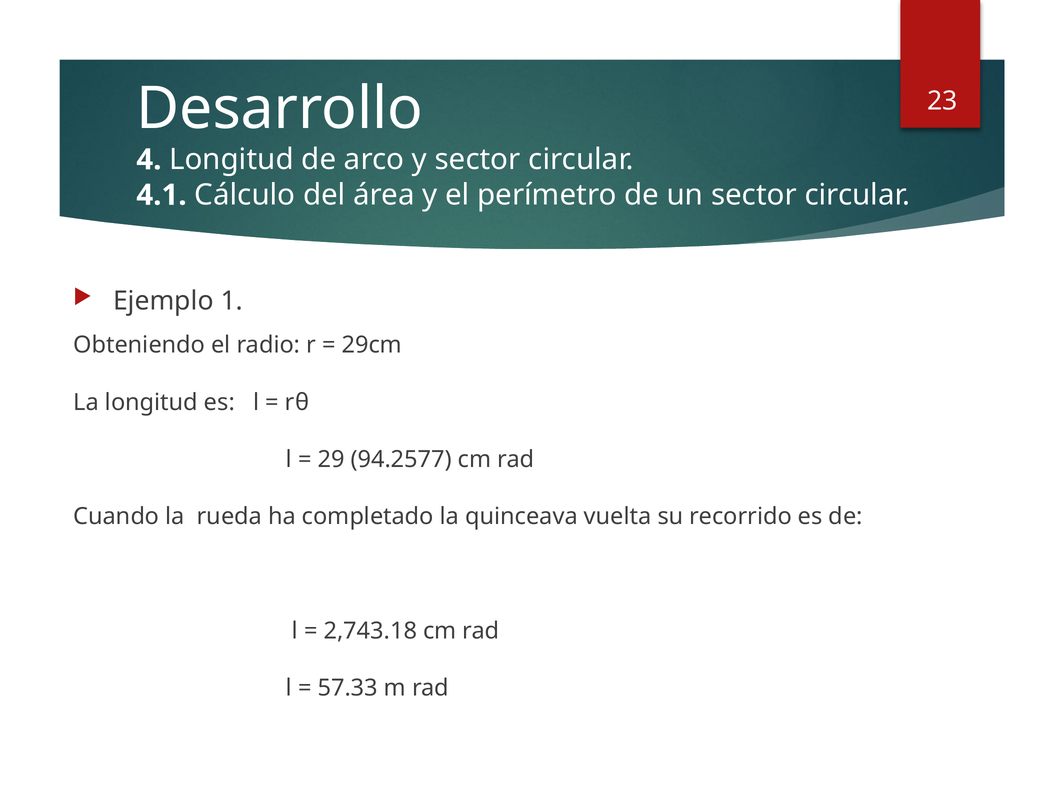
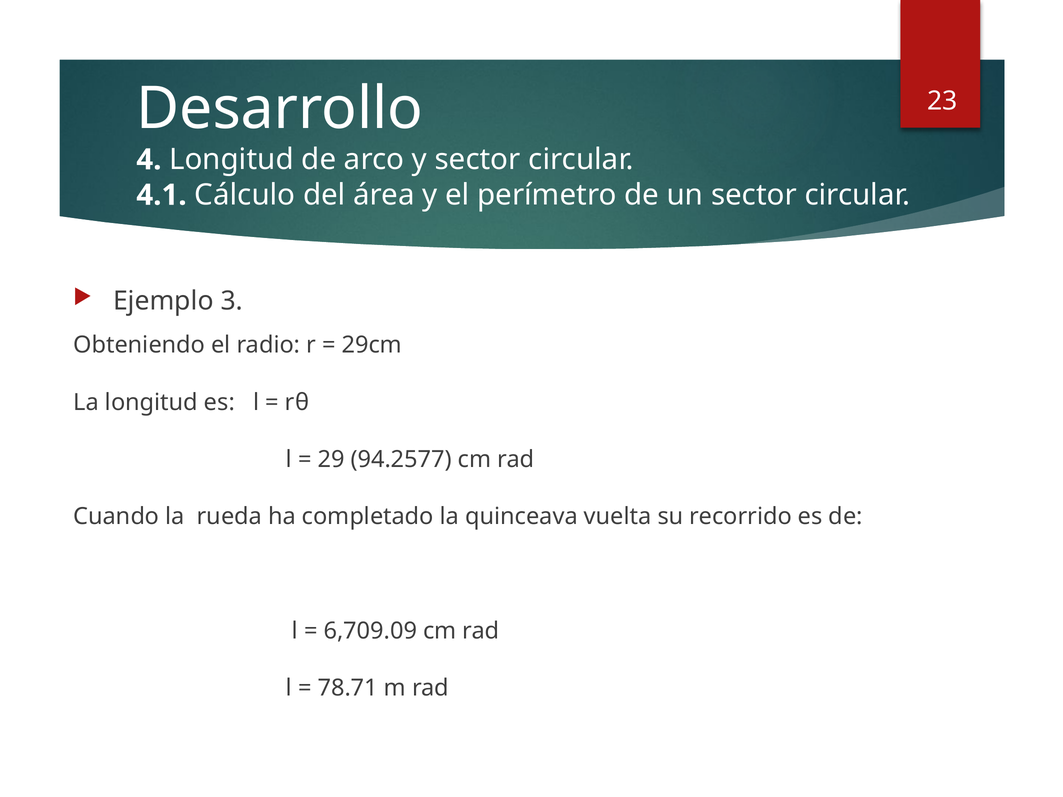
1: 1 -> 3
2,743.18: 2,743.18 -> 6,709.09
57.33: 57.33 -> 78.71
